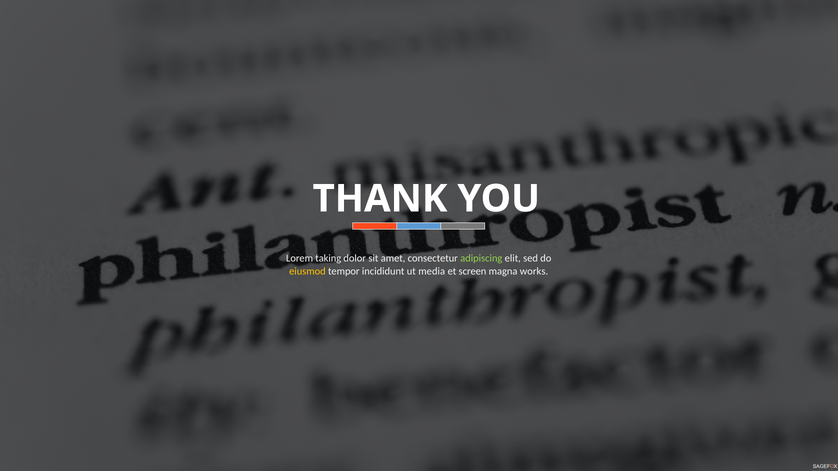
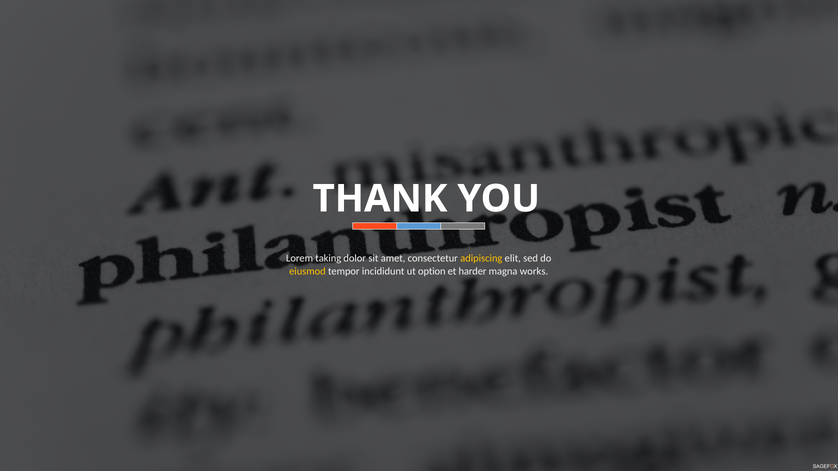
adipiscing colour: light green -> yellow
media: media -> option
screen: screen -> harder
